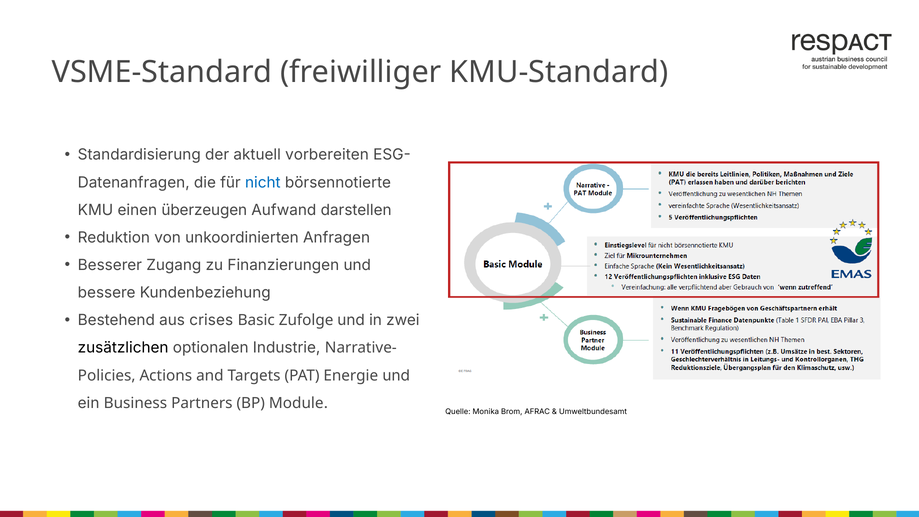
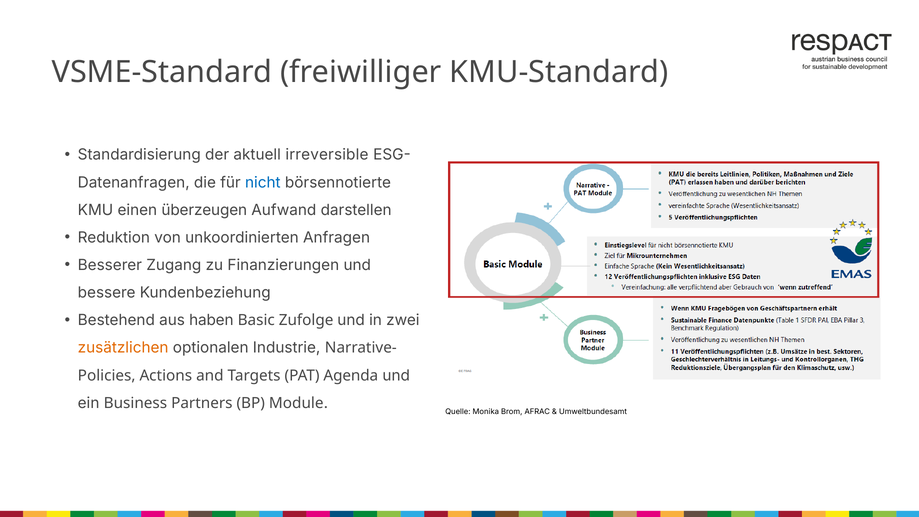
vorbereiten: vorbereiten -> irreversible
crises: crises -> haben
zusätzlichen colour: black -> orange
Energie: Energie -> Agenda
